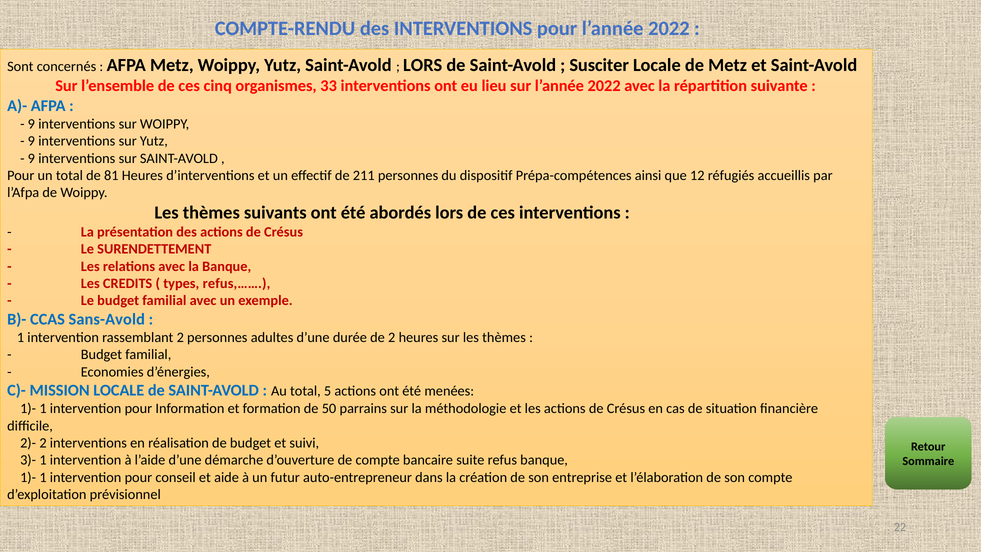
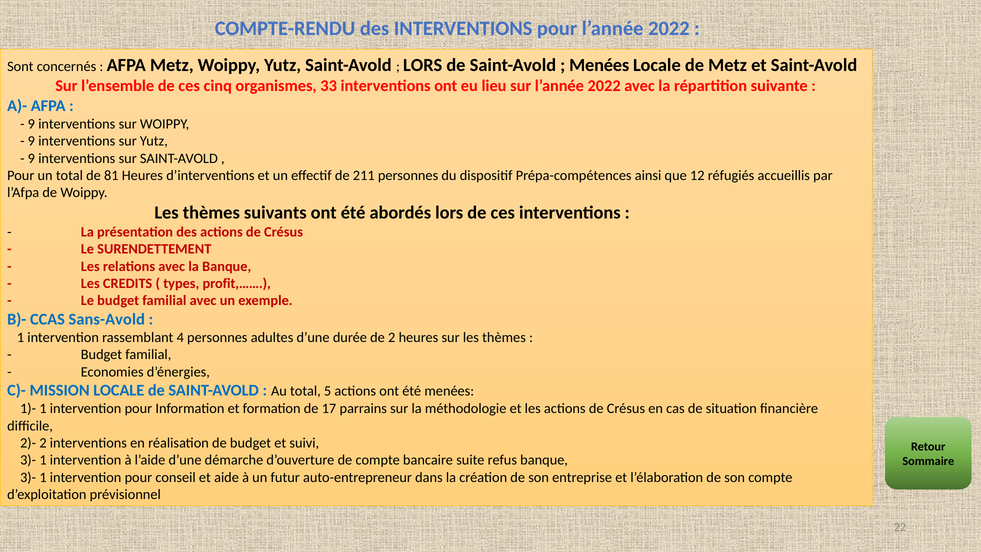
Susciter at (599, 65): Susciter -> Menées
refus,……: refus,…… -> profit,……
rassemblant 2: 2 -> 4
50: 50 -> 17
1)- at (28, 477): 1)- -> 3)-
